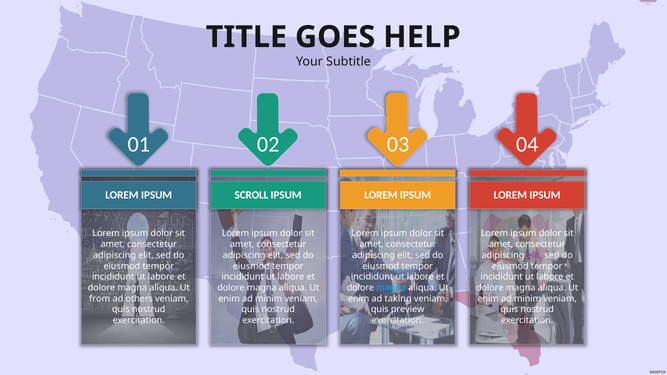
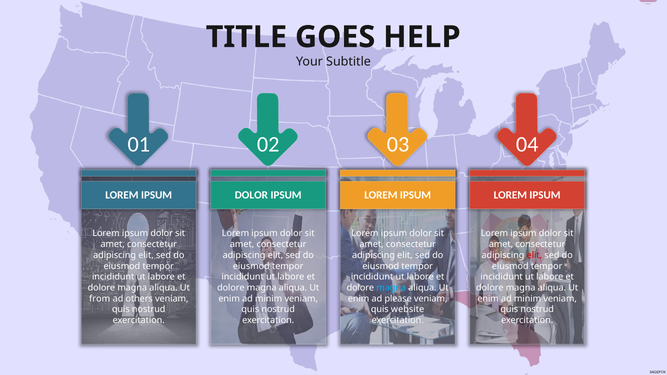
SCROLL at (251, 195): SCROLL -> DOLOR
elit at (534, 255) colour: purple -> red
taking: taking -> please
preview: preview -> website
